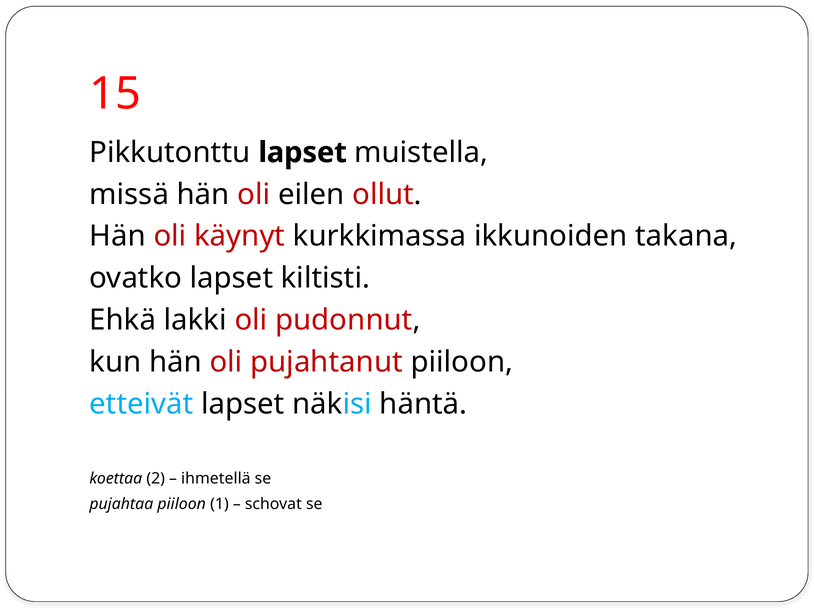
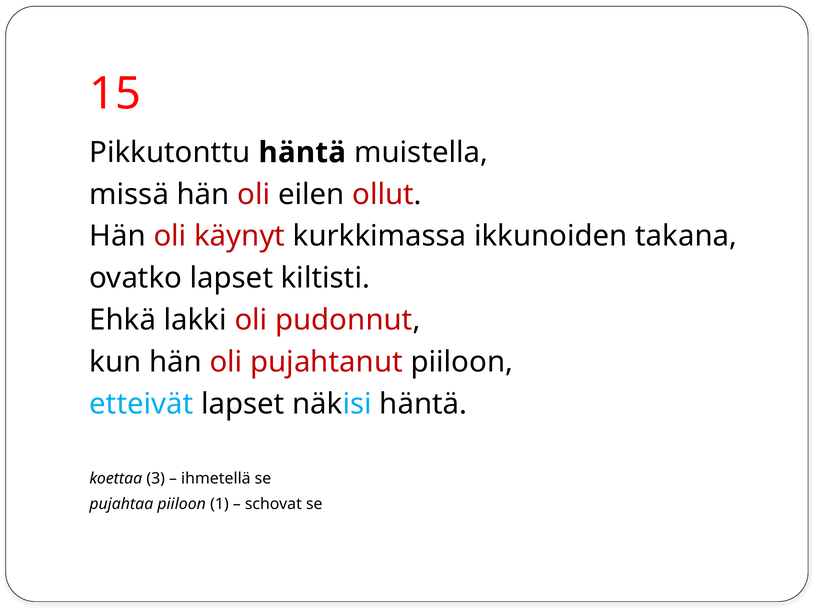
Pikkutonttu lapset: lapset -> häntä
2: 2 -> 3
